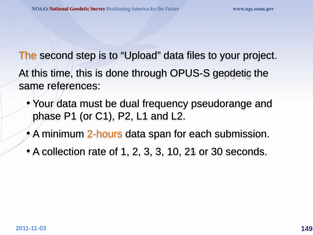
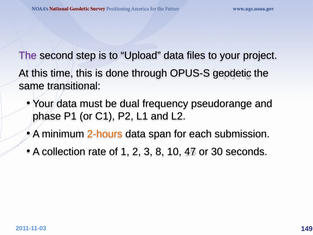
The at (28, 55) colour: orange -> purple
references: references -> transitional
3 3: 3 -> 8
21: 21 -> 47
